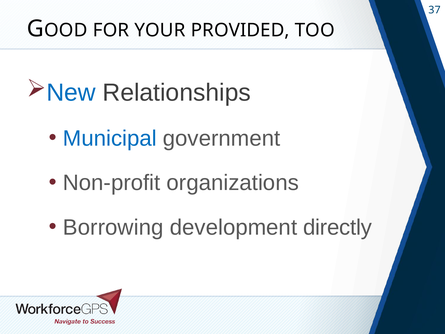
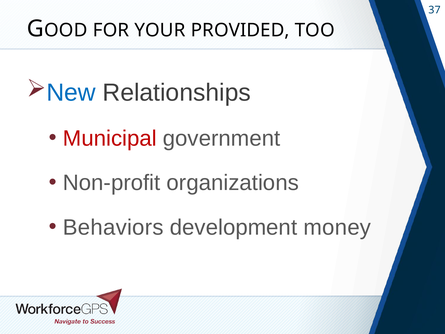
Municipal colour: blue -> red
Borrowing: Borrowing -> Behaviors
directly: directly -> money
